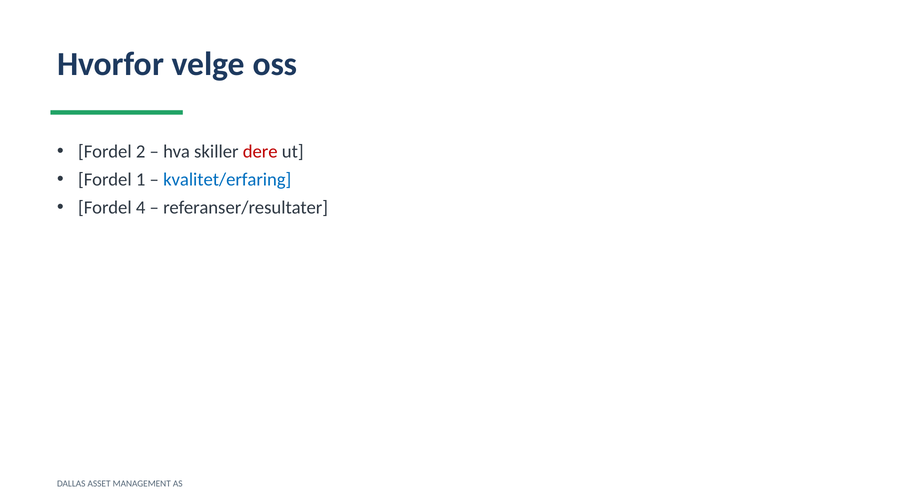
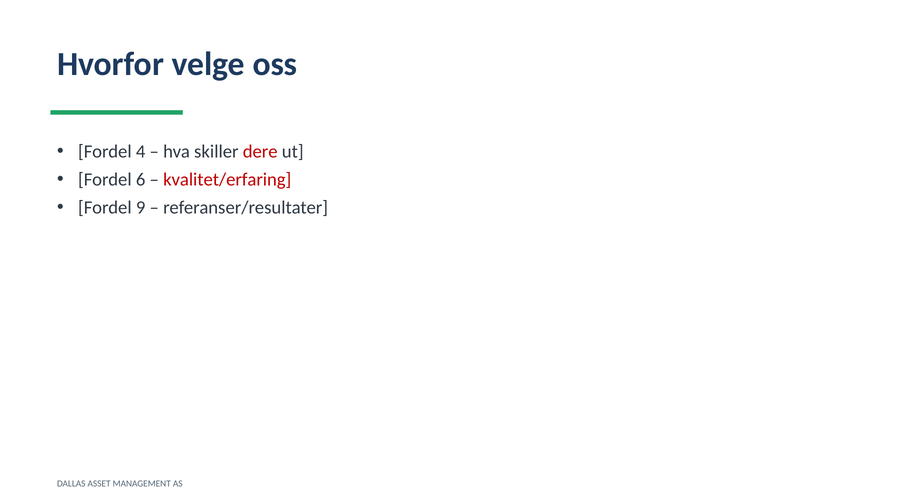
2: 2 -> 4
1: 1 -> 6
kvalitet/erfaring colour: blue -> red
4: 4 -> 9
